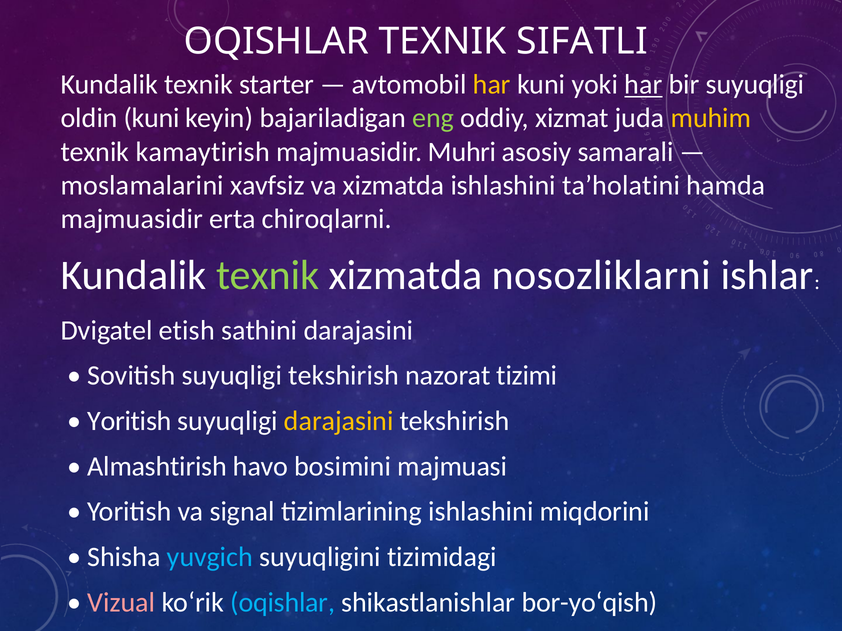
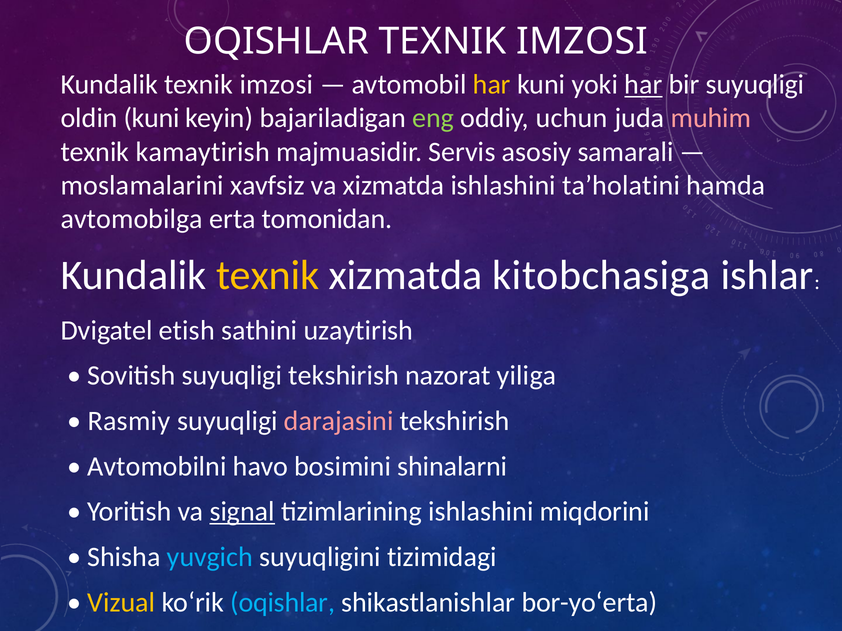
SIFATLI at (582, 41): SIFATLI -> IMZOSI
Kundalik texnik starter: starter -> imzosi
xizmat: xizmat -> uchun
muhim colour: yellow -> pink
Muhri: Muhri -> Servis
majmuasidir at (132, 219): majmuasidir -> avtomobilga
chiroqlarni: chiroqlarni -> tomonidan
texnik at (268, 275) colour: light green -> yellow
nosozliklarni: nosozliklarni -> kitobchasiga
sathini darajasini: darajasini -> uzaytirish
tizimi: tizimi -> yiliga
Yoritish at (129, 421): Yoritish -> Rasmiy
darajasini at (339, 421) colour: yellow -> pink
Almashtirish: Almashtirish -> Avtomobilni
majmuasi: majmuasi -> shinalarni
signal underline: none -> present
Vizual colour: pink -> yellow
bor-yo‘qish: bor-yo‘qish -> bor-yo‘erta
